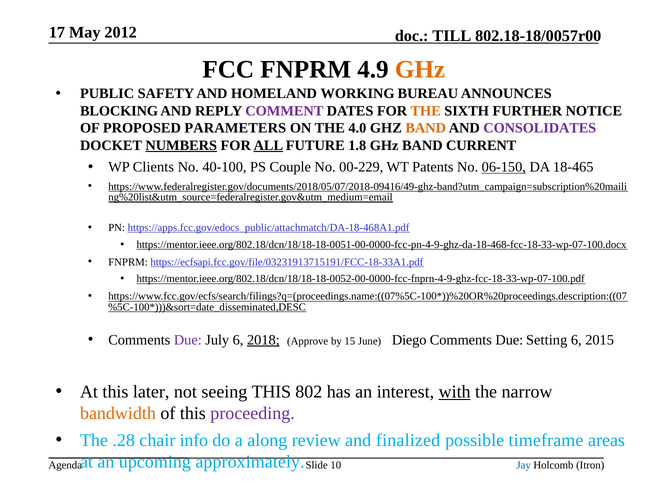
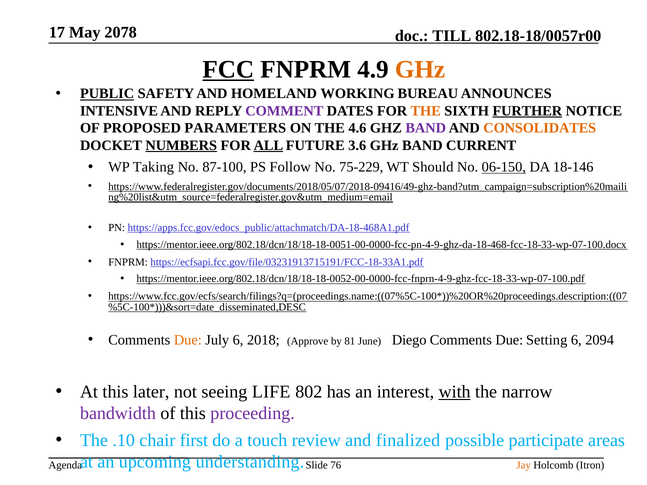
2012: 2012 -> 2078
FCC underline: none -> present
PUBLIC underline: none -> present
BLOCKING: BLOCKING -> INTENSIVE
FURTHER underline: none -> present
4.0: 4.0 -> 4.6
BAND at (426, 128) colour: orange -> purple
CONSOLIDATES colour: purple -> orange
1.8: 1.8 -> 3.6
Clients: Clients -> Taking
40-100: 40-100 -> 87-100
Couple: Couple -> Follow
00-229: 00-229 -> 75-229
Patents: Patents -> Should
18-465: 18-465 -> 18-146
Due at (188, 340) colour: purple -> orange
2018 underline: present -> none
15: 15 -> 81
2015: 2015 -> 2094
seeing THIS: THIS -> LIFE
bandwidth colour: orange -> purple
.28: .28 -> .10
info: info -> first
along: along -> touch
timeframe: timeframe -> participate
approximately: approximately -> understanding
10: 10 -> 76
Jay colour: blue -> orange
